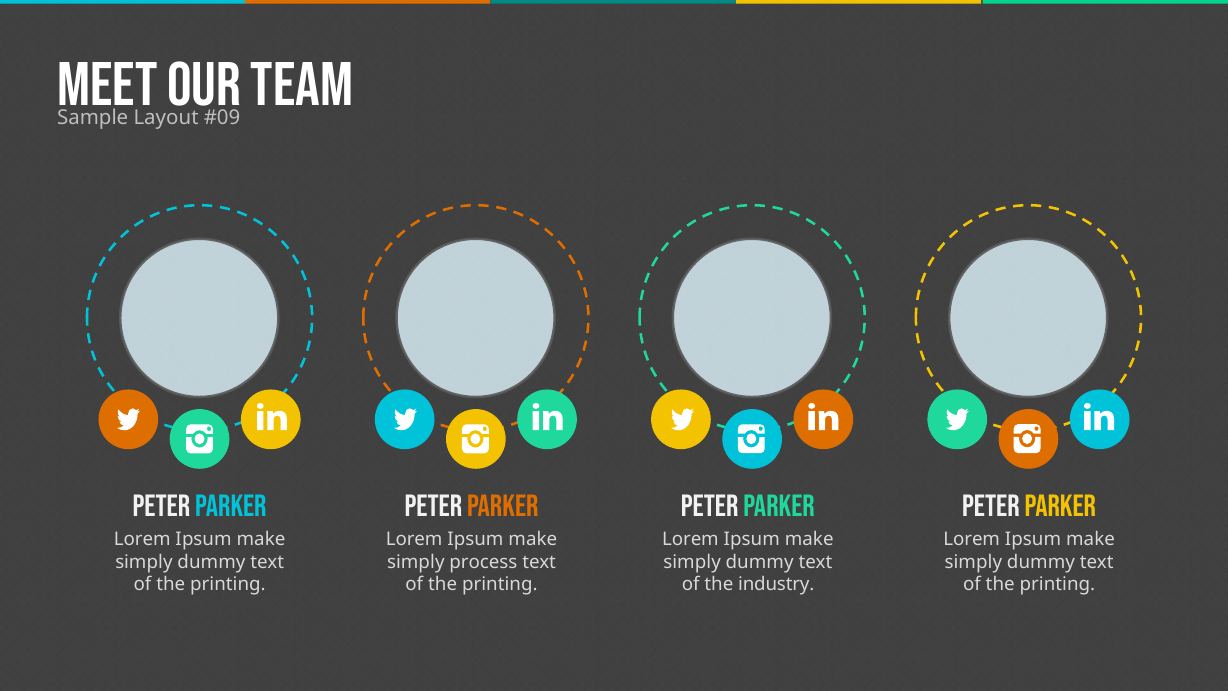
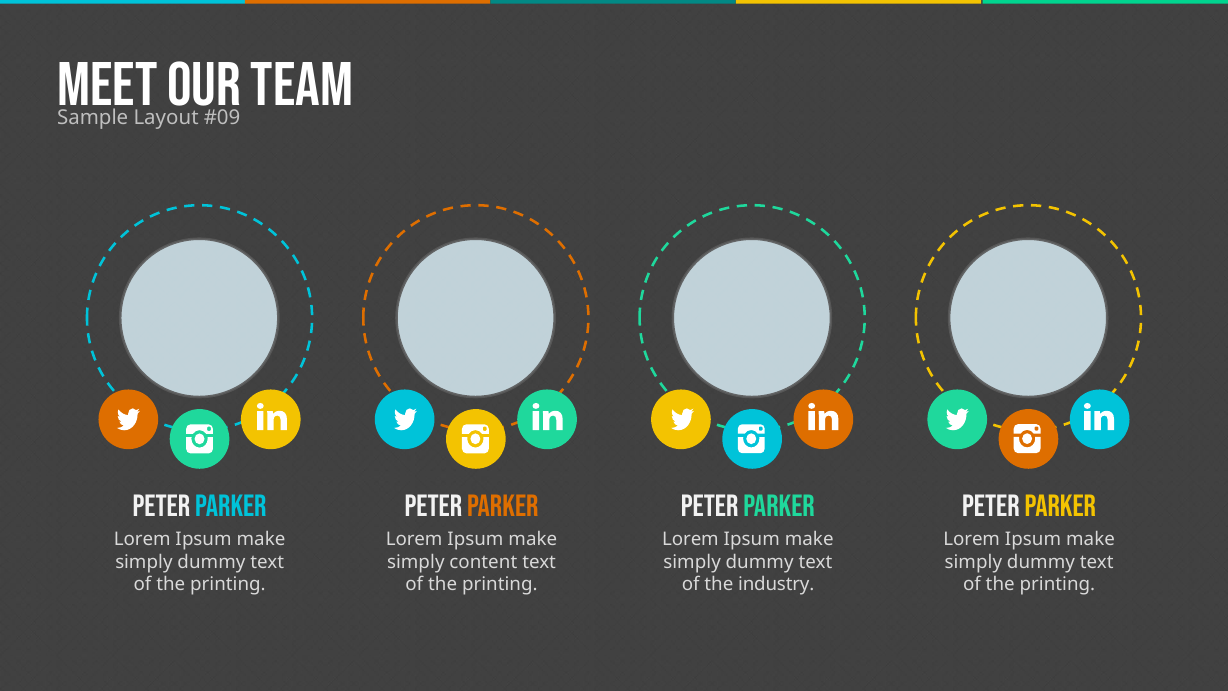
process: process -> content
